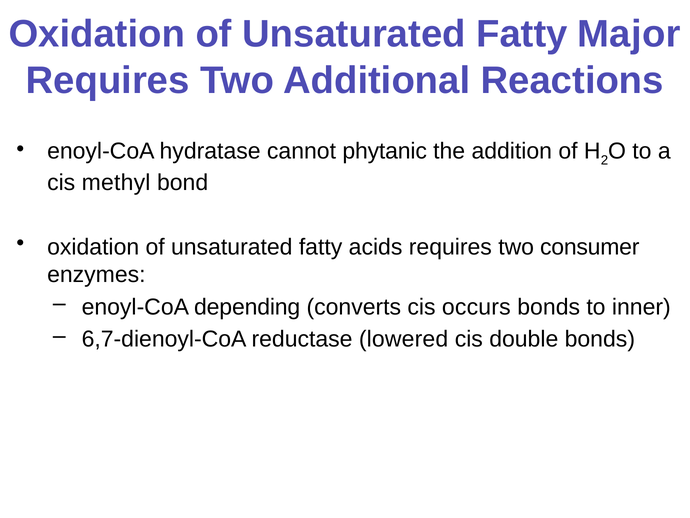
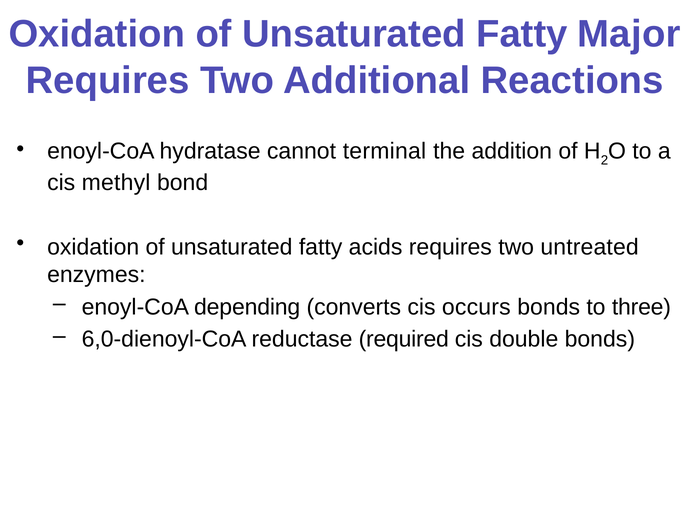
phytanic: phytanic -> terminal
consumer: consumer -> untreated
inner: inner -> three
6,7-dienoyl-CoA: 6,7-dienoyl-CoA -> 6,0-dienoyl-CoA
lowered: lowered -> required
